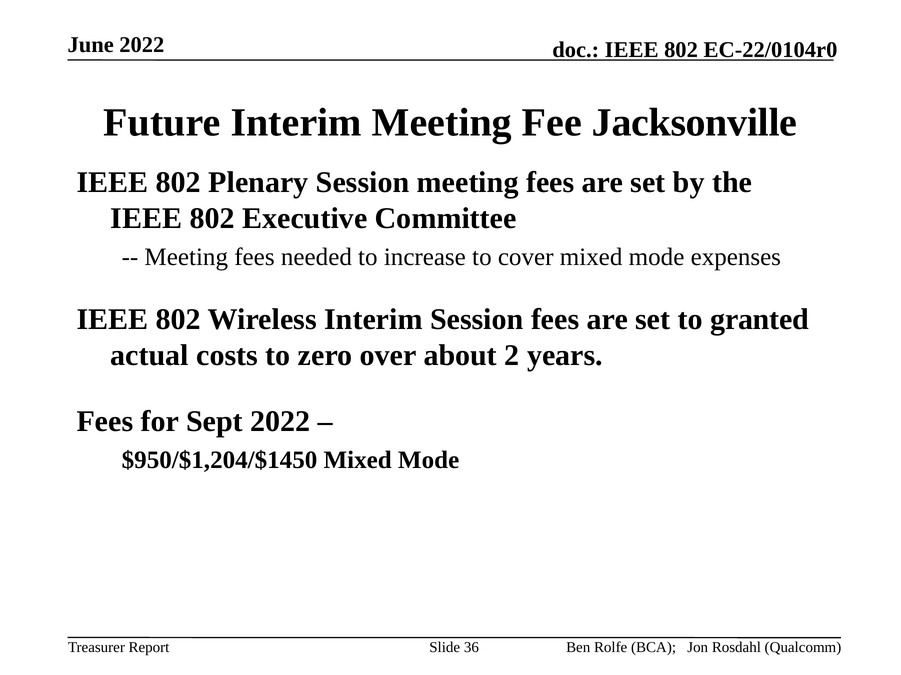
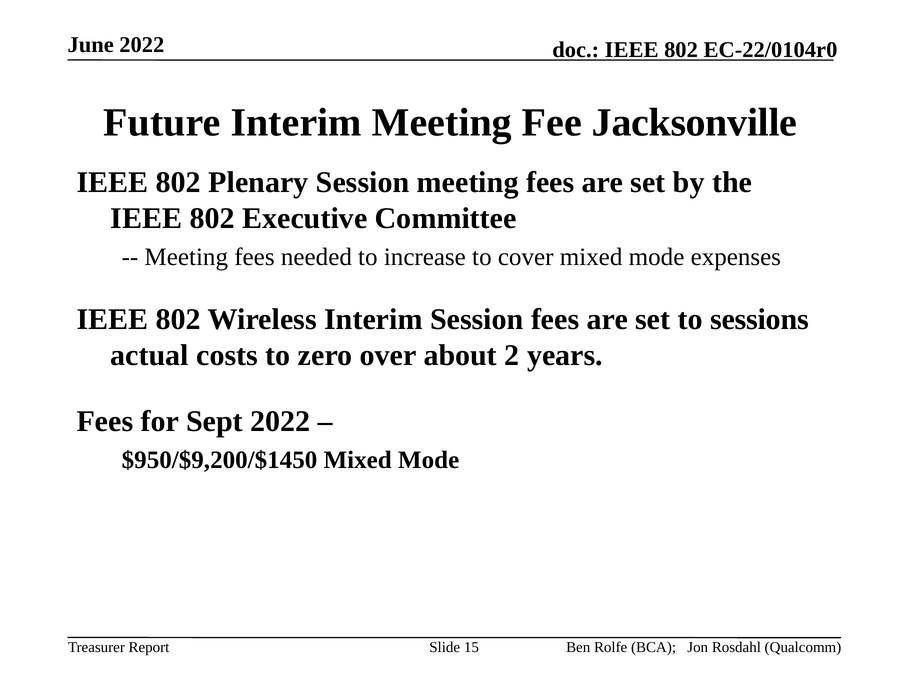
granted: granted -> sessions
$950/$1,204/$1450: $950/$1,204/$1450 -> $950/$9,200/$1450
36: 36 -> 15
